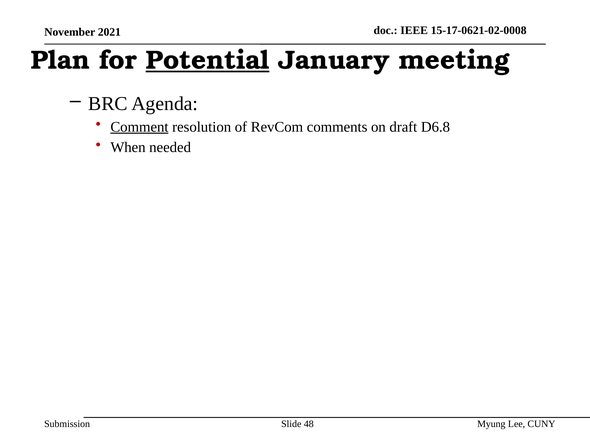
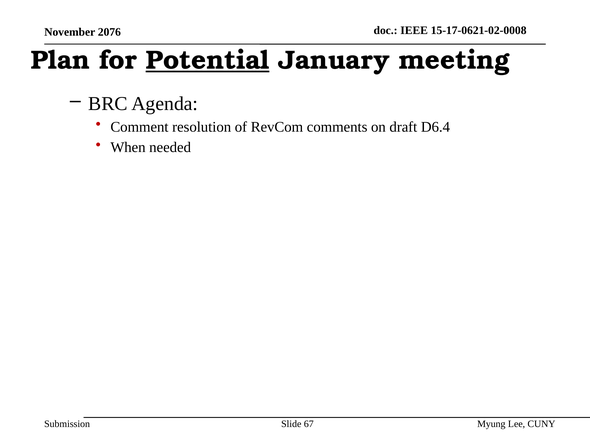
2021: 2021 -> 2076
Comment underline: present -> none
D6.8: D6.8 -> D6.4
48: 48 -> 67
